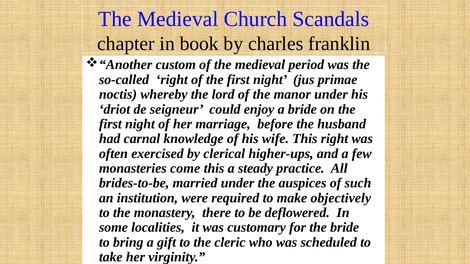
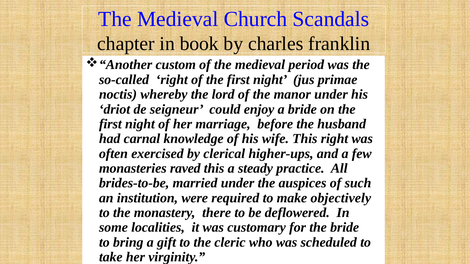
come: come -> raved
